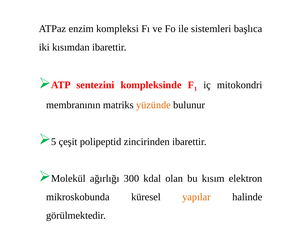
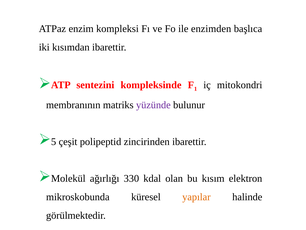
sistemleri: sistemleri -> enzimden
yüzünde colour: orange -> purple
300: 300 -> 330
